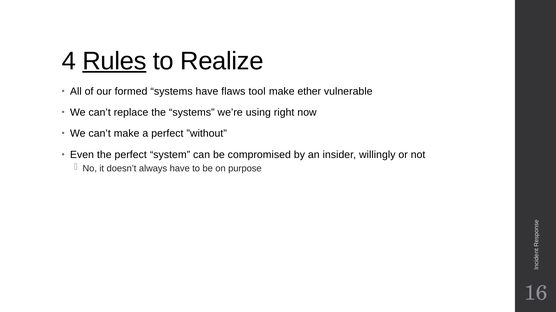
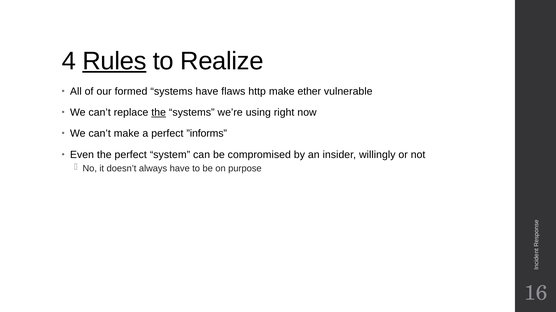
tool: tool -> http
the at (159, 113) underline: none -> present
”without: ”without -> ”informs
